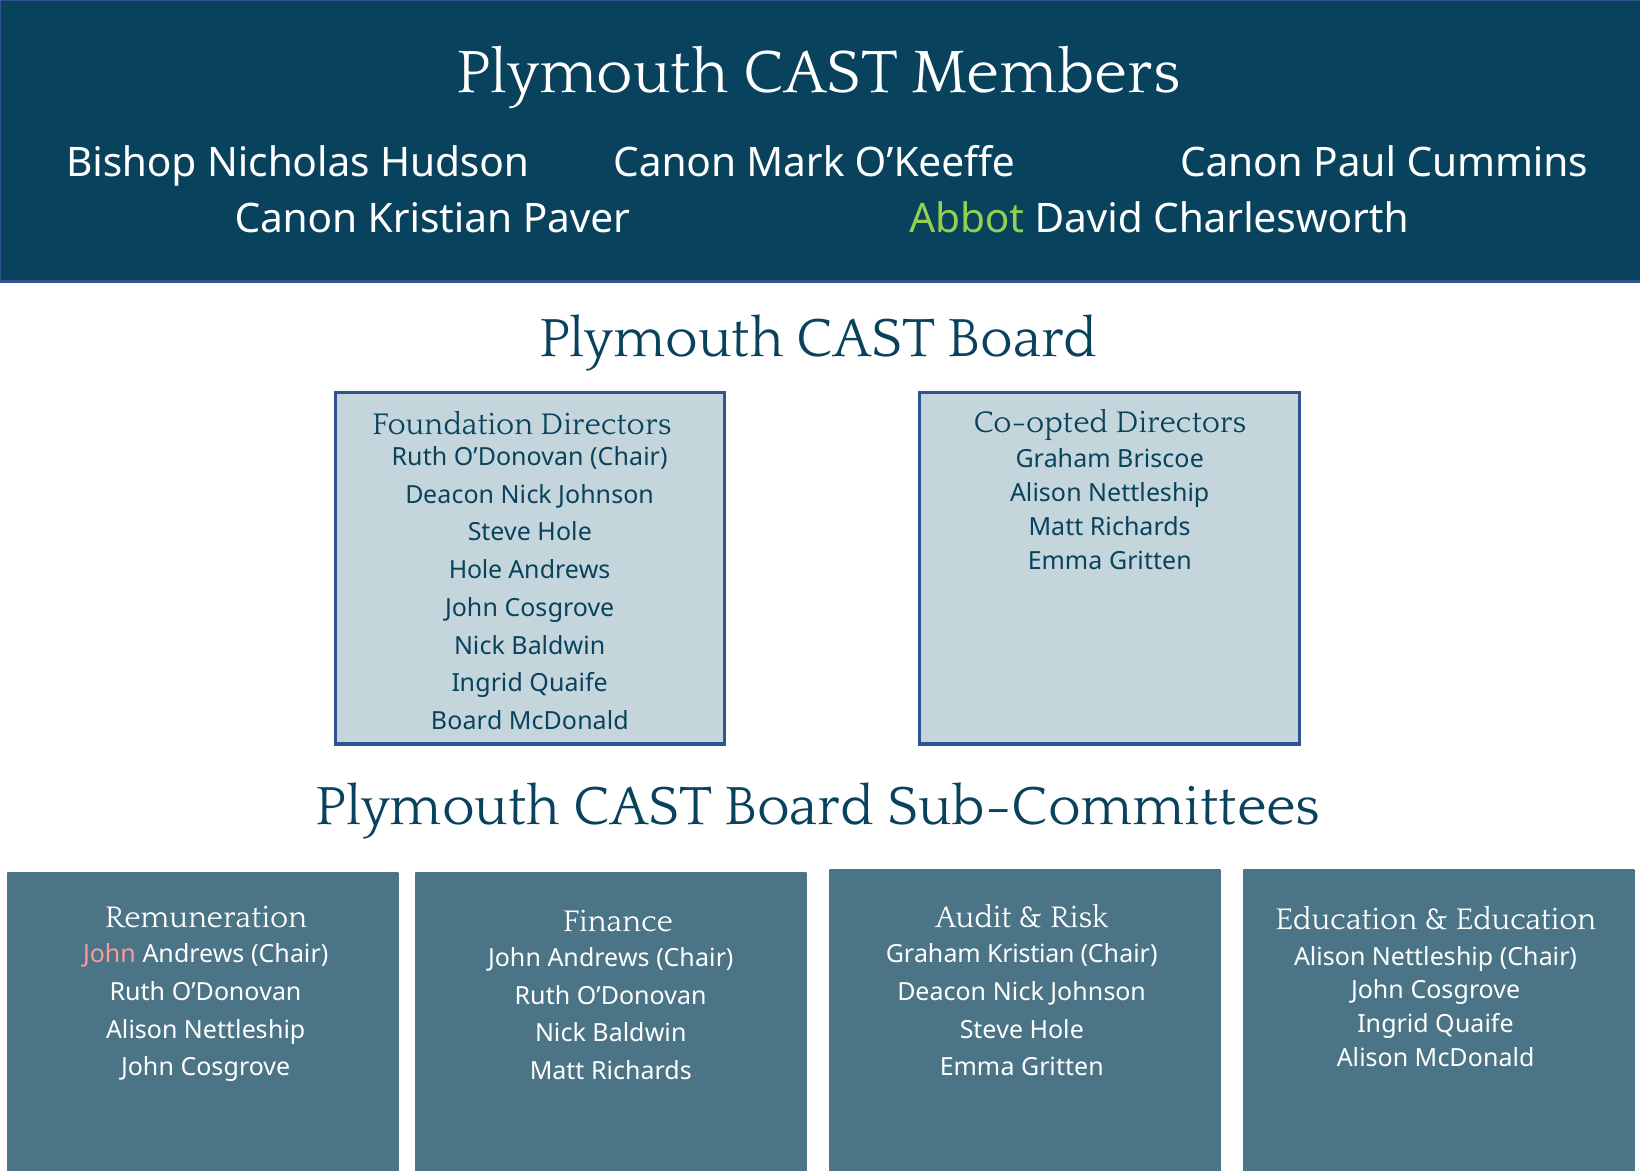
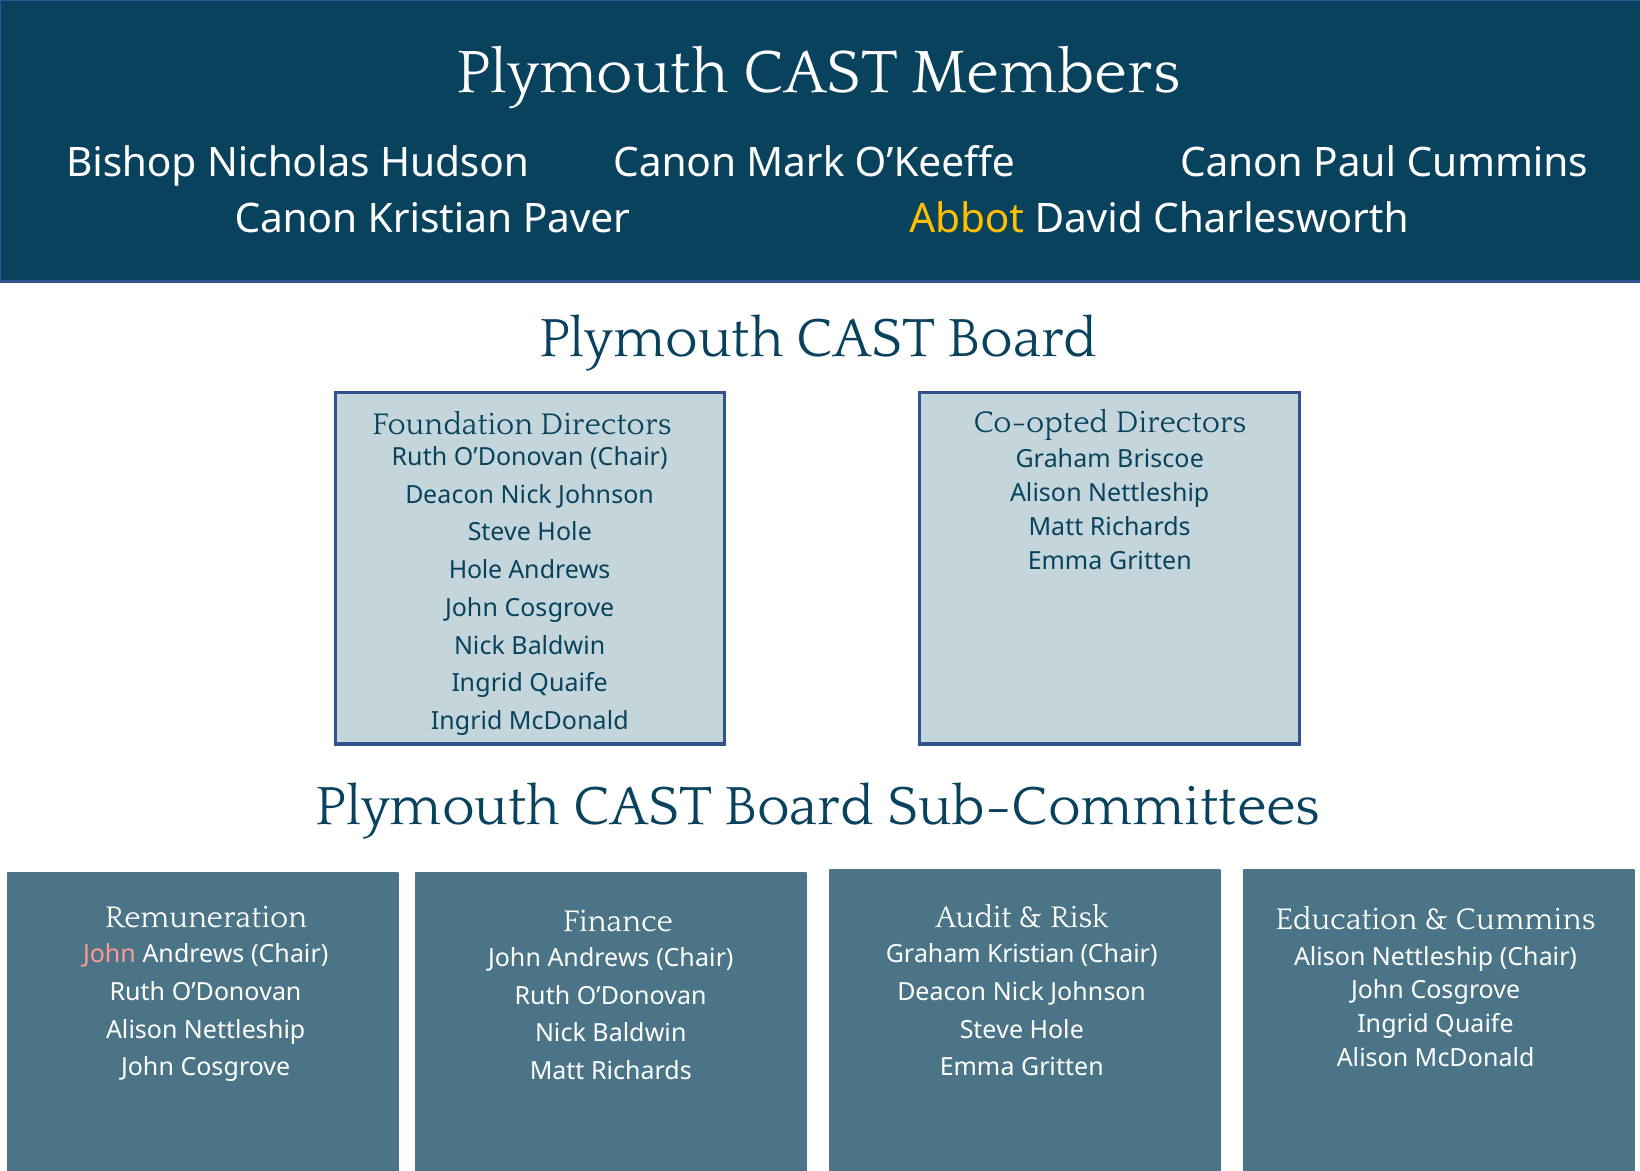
Abbot colour: light green -> yellow
Board at (467, 721): Board -> Ingrid
Education at (1526, 919): Education -> Cummins
